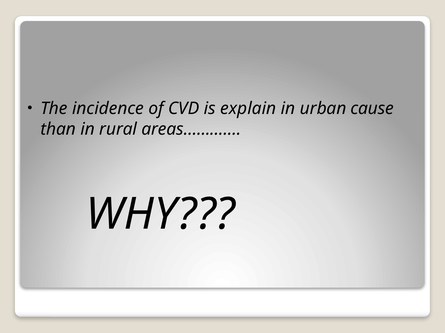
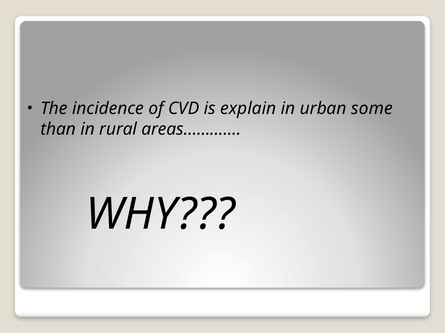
cause: cause -> some
